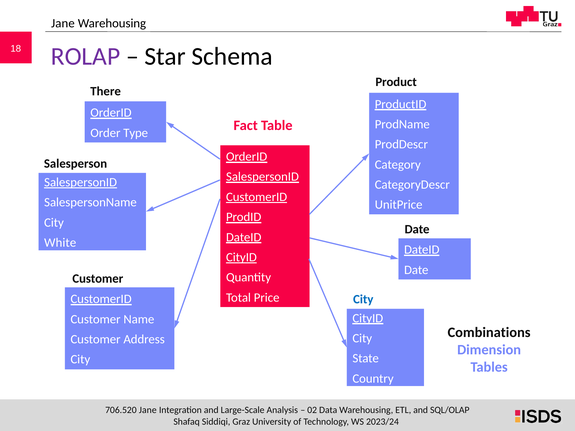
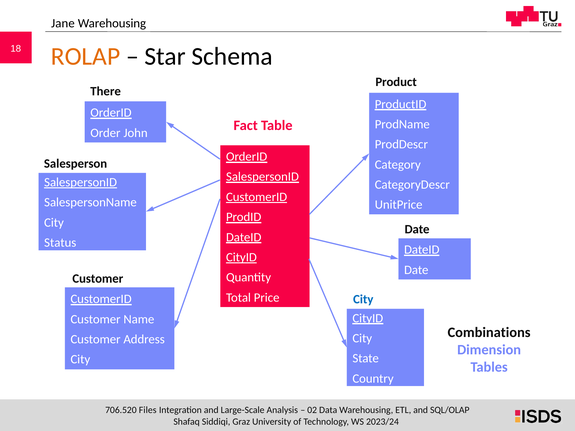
ROLAP colour: purple -> orange
Type: Type -> John
White: White -> Status
Jane at (148, 410): Jane -> Files
